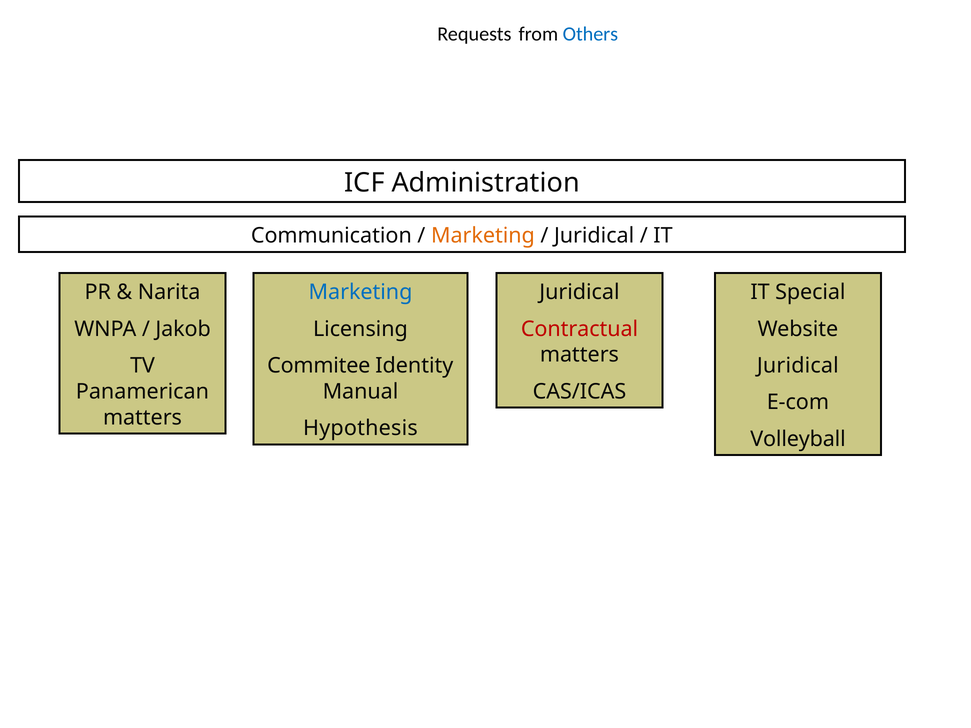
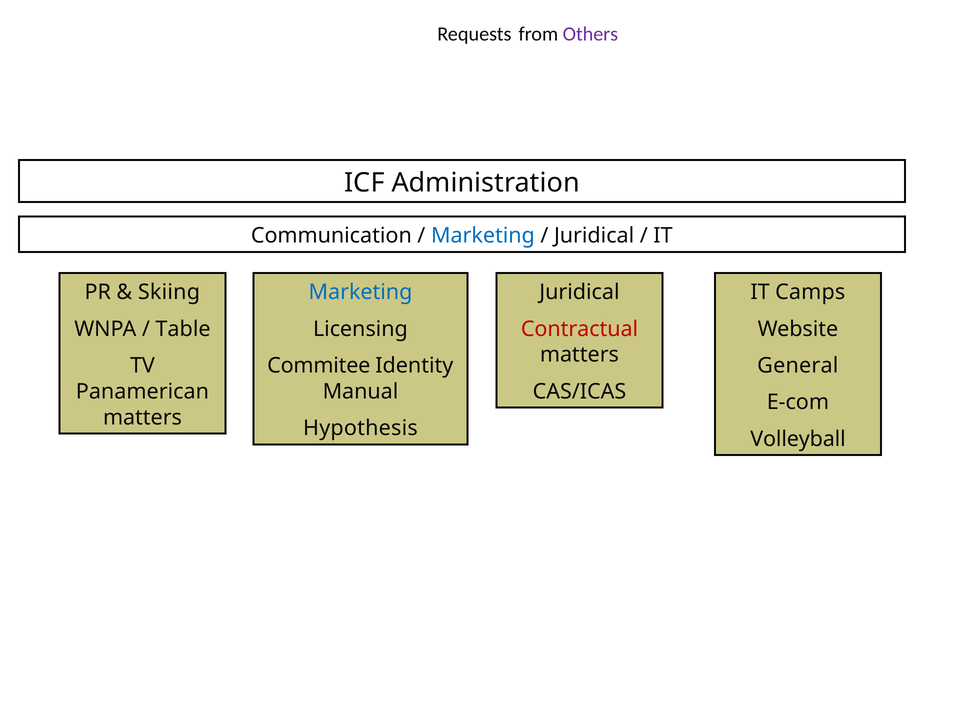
Others colour: blue -> purple
Marketing at (483, 236) colour: orange -> blue
Narita: Narita -> Skiing
Special: Special -> Camps
Jakob: Jakob -> Table
Juridical at (798, 366): Juridical -> General
